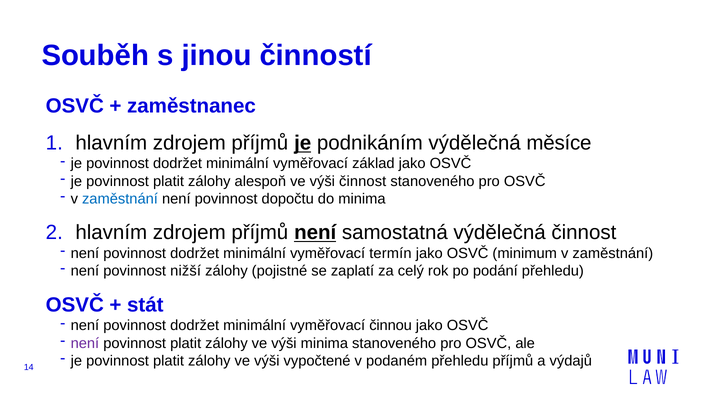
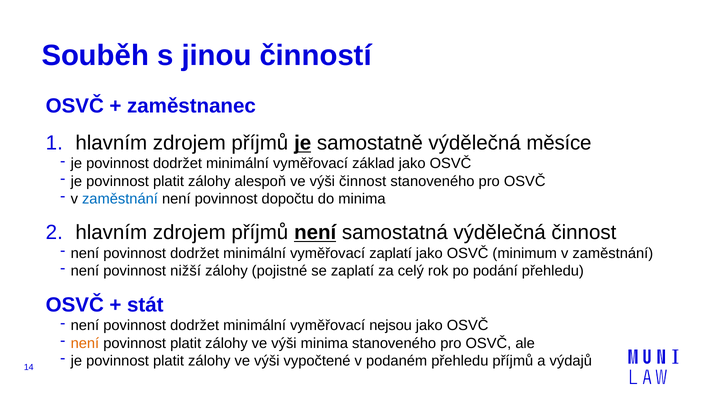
podnikáním: podnikáním -> samostatně
vyměřovací termín: termín -> zaplatí
činnou: činnou -> nejsou
není at (85, 343) colour: purple -> orange
